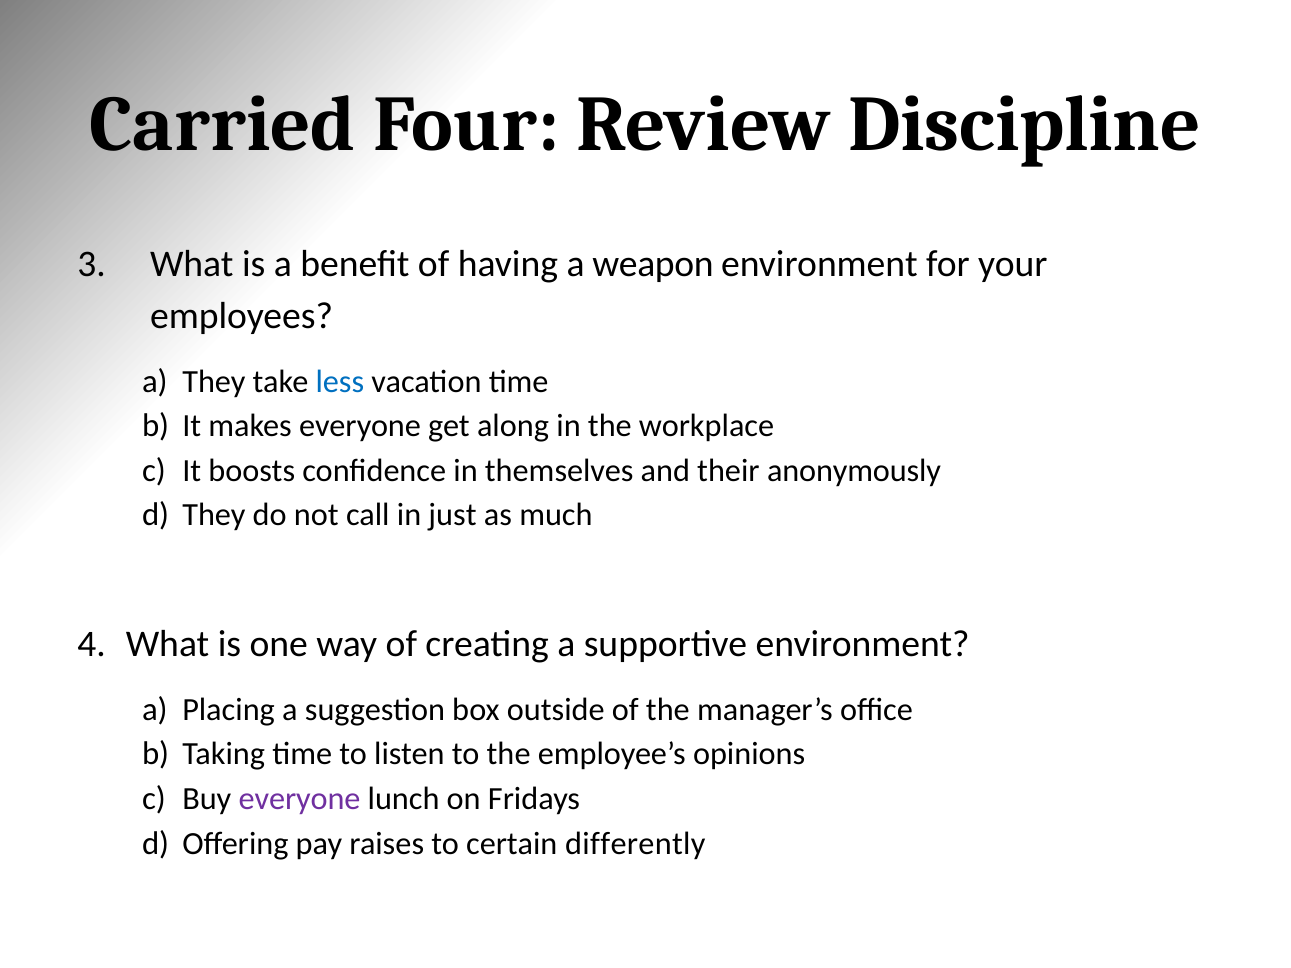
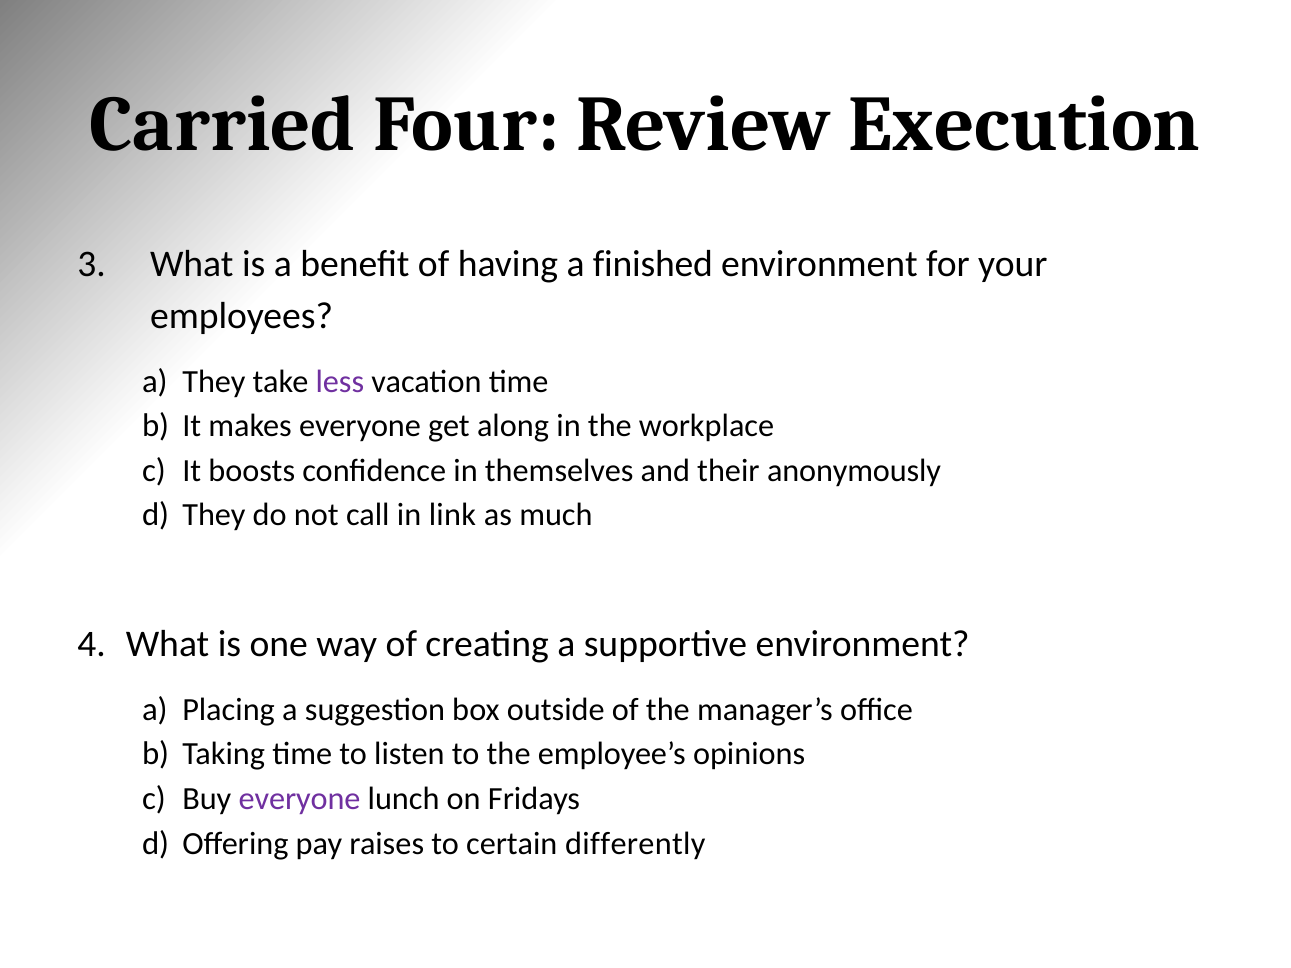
Discipline: Discipline -> Execution
weapon: weapon -> finished
less colour: blue -> purple
just: just -> link
